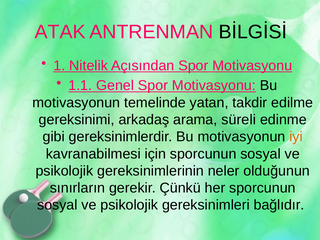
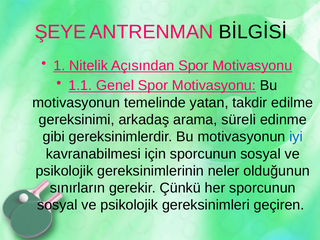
ATAK: ATAK -> ŞEYE
iyi colour: orange -> blue
bağlıdır: bağlıdır -> geçiren
